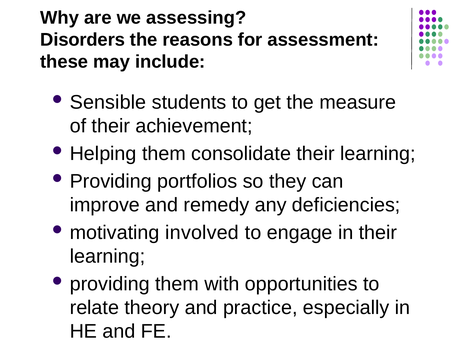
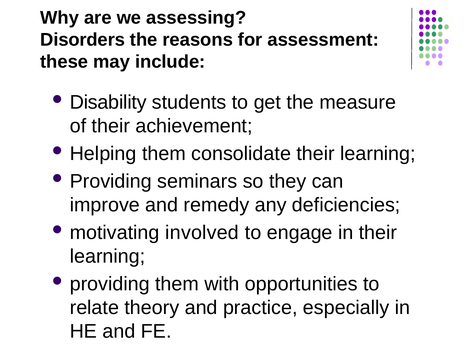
Sensible: Sensible -> Disability
portfolios: portfolios -> seminars
